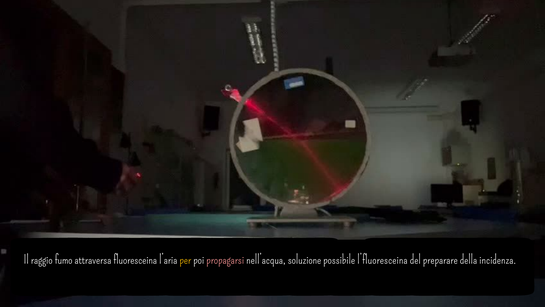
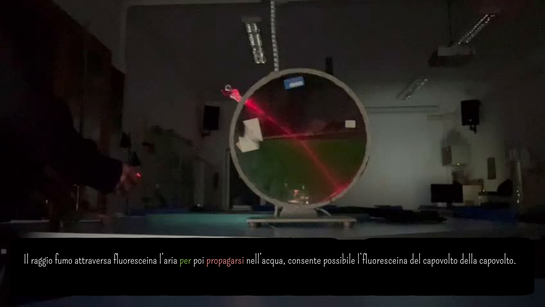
per colour: yellow -> light green
soluzione: soluzione -> consente
del preparare: preparare -> capovolto
della incidenza: incidenza -> capovolto
